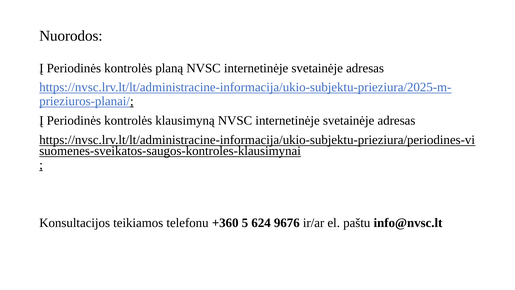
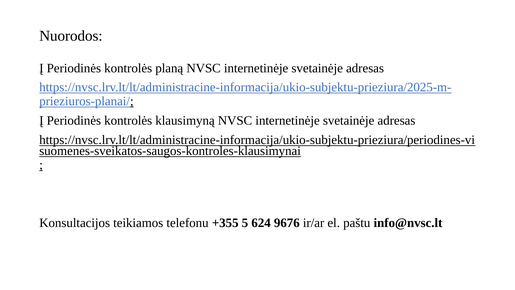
+360: +360 -> +355
